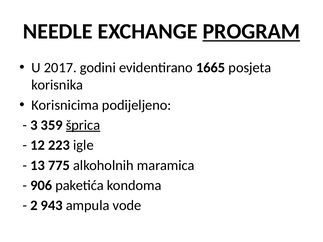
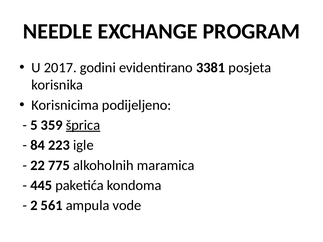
PROGRAM underline: present -> none
1665: 1665 -> 3381
3: 3 -> 5
12: 12 -> 84
13: 13 -> 22
906: 906 -> 445
943: 943 -> 561
